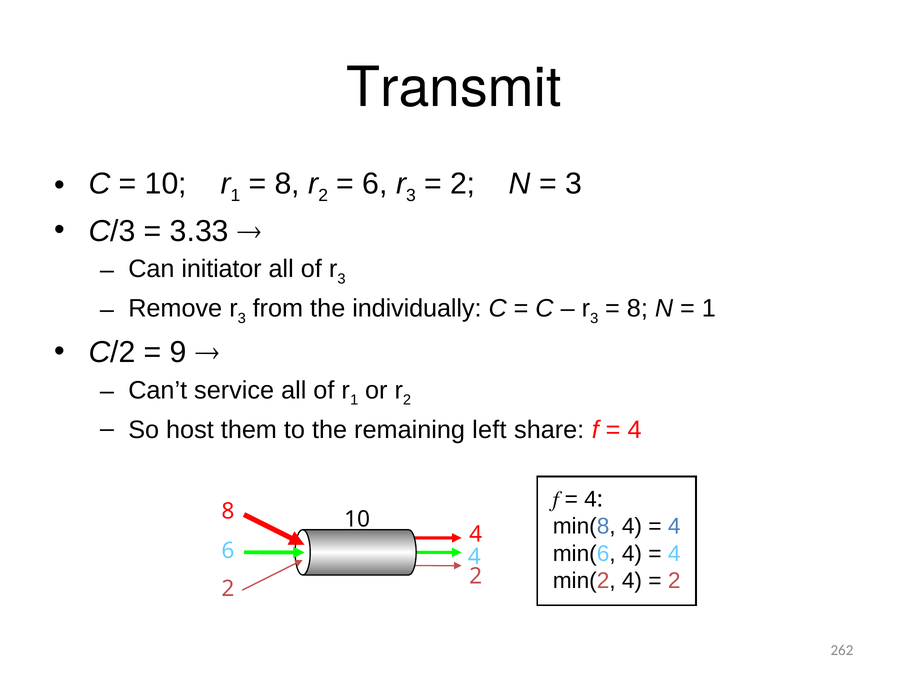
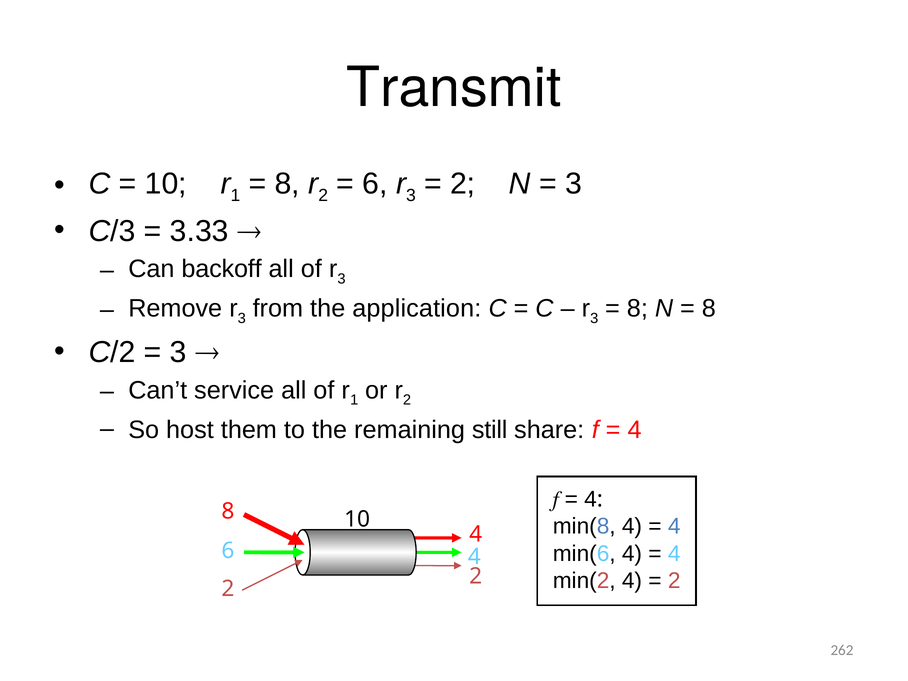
initiator: initiator -> backoff
individually: individually -> application
1 at (709, 309): 1 -> 8
9 at (178, 352): 9 -> 3
left: left -> still
